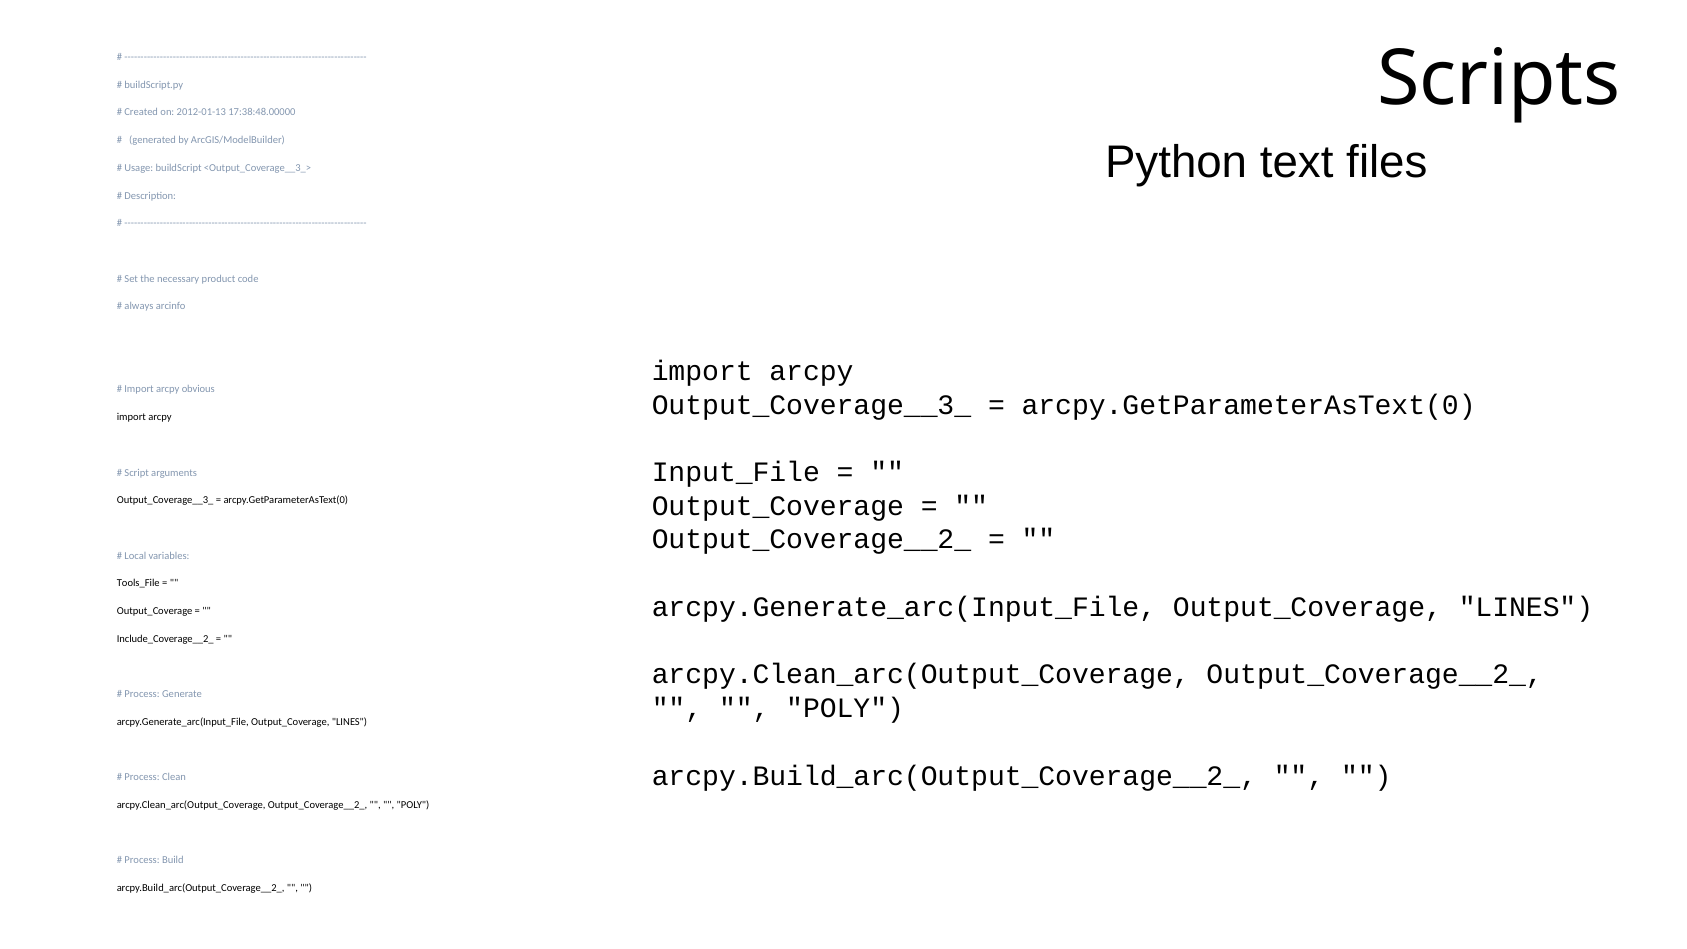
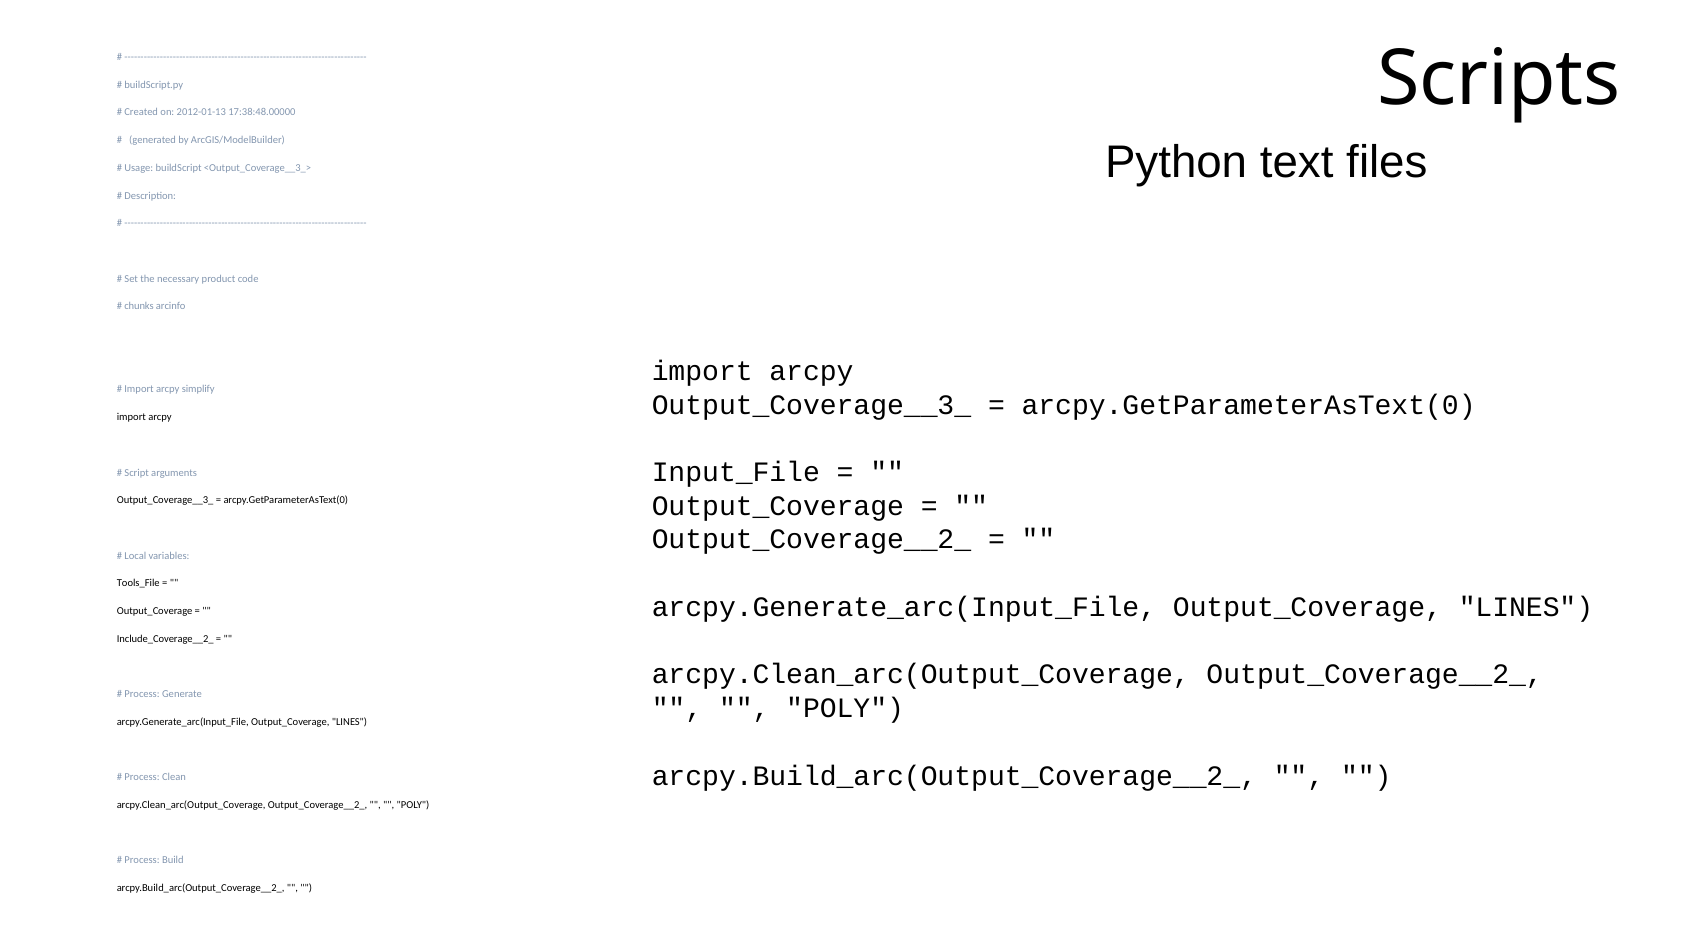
always: always -> chunks
obvious: obvious -> simplify
